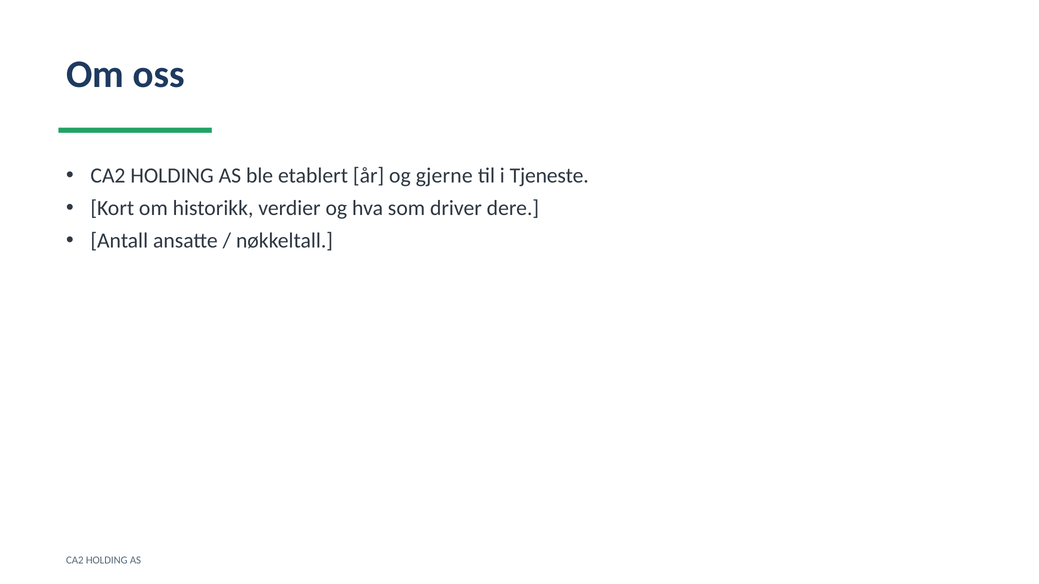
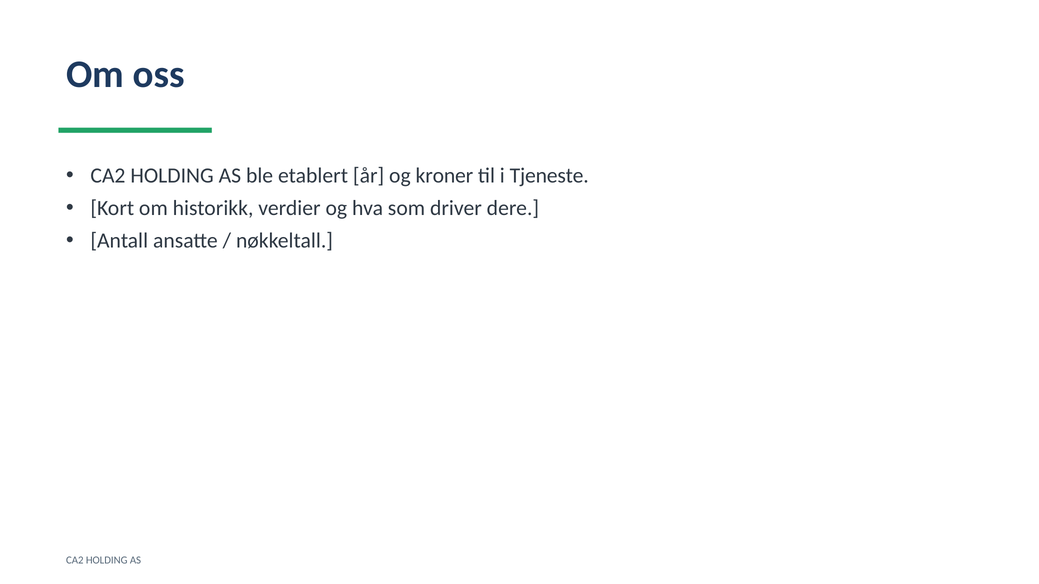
gjerne: gjerne -> kroner
